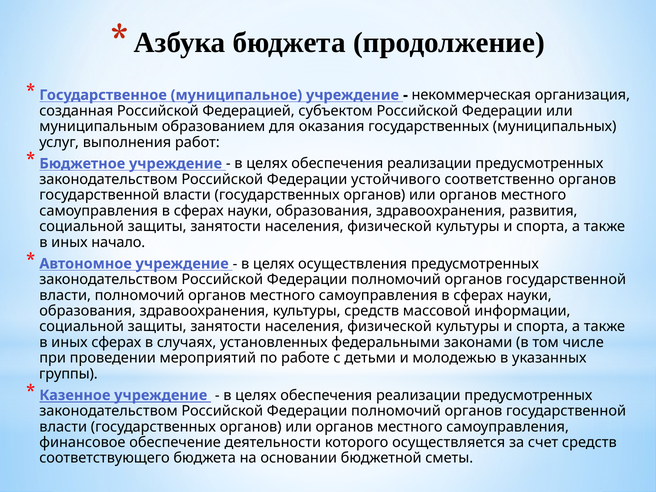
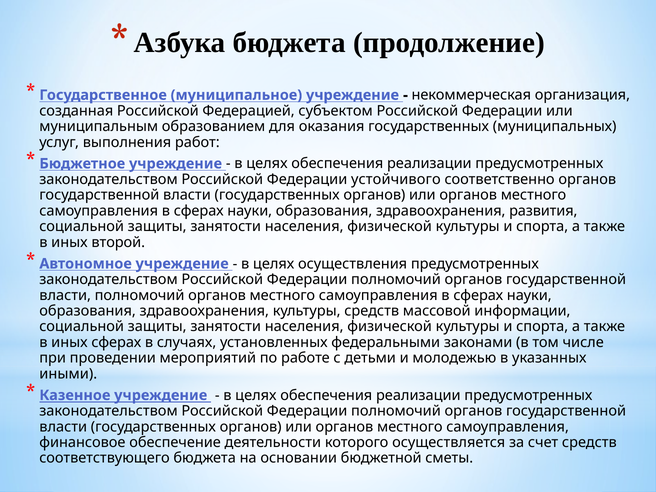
начало: начало -> второй
группы: группы -> иными
